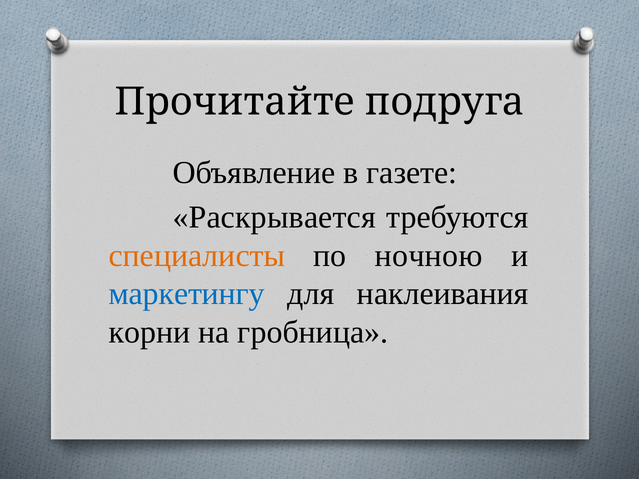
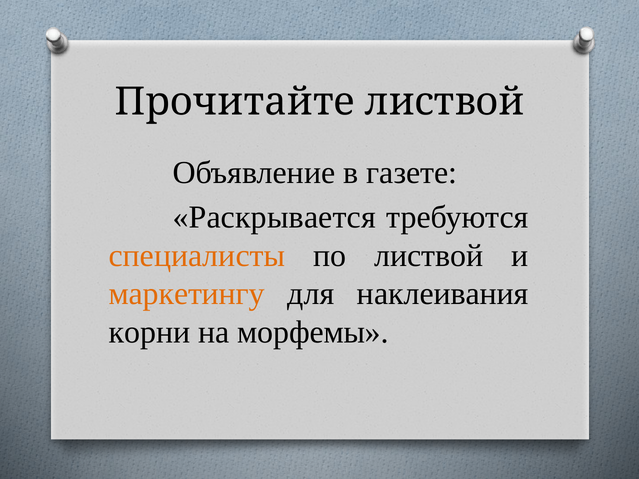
Прочитайте подруга: подруга -> листвой
по ночною: ночною -> листвой
маркетингу colour: blue -> orange
гробница: гробница -> морфемы
